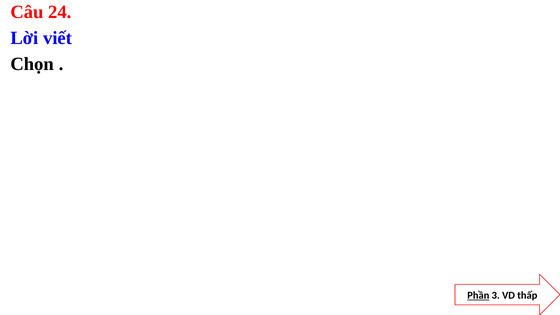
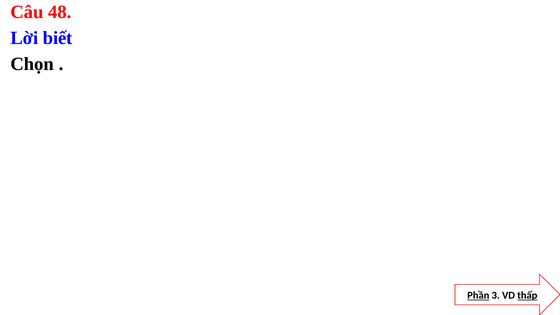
24: 24 -> 48
viết: viết -> biết
thấp underline: none -> present
